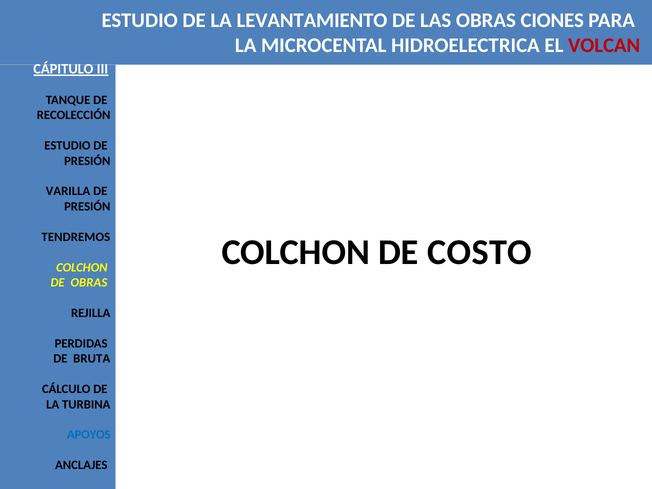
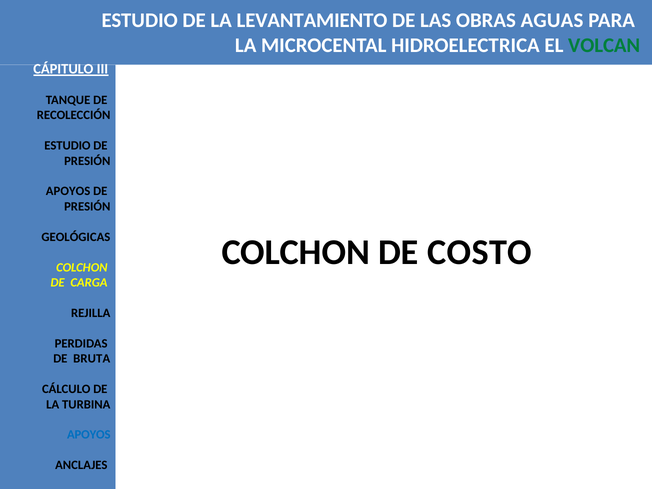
CIONES: CIONES -> AGUAS
VOLCAN colour: red -> green
VARILLA at (68, 191): VARILLA -> APOYOS
TENDREMOS: TENDREMOS -> GEOLÓGICAS
DE OBRAS: OBRAS -> CARGA
